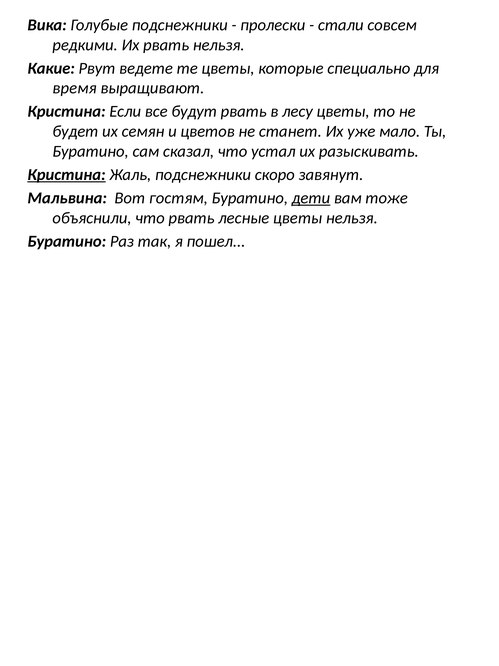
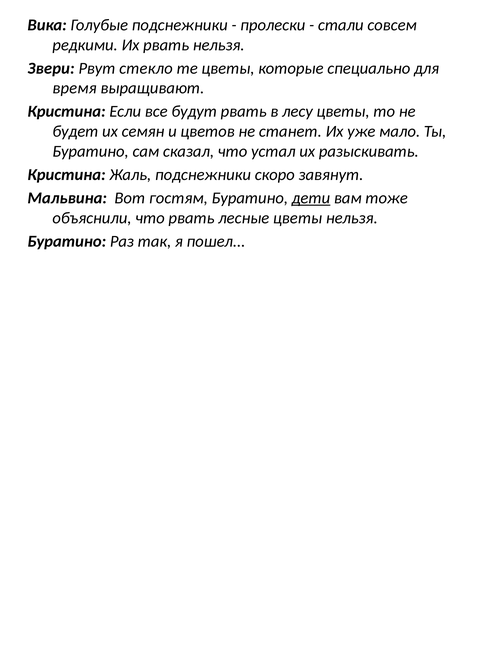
Какие: Какие -> Звери
ведете: ведете -> стекло
Кристина at (67, 175) underline: present -> none
